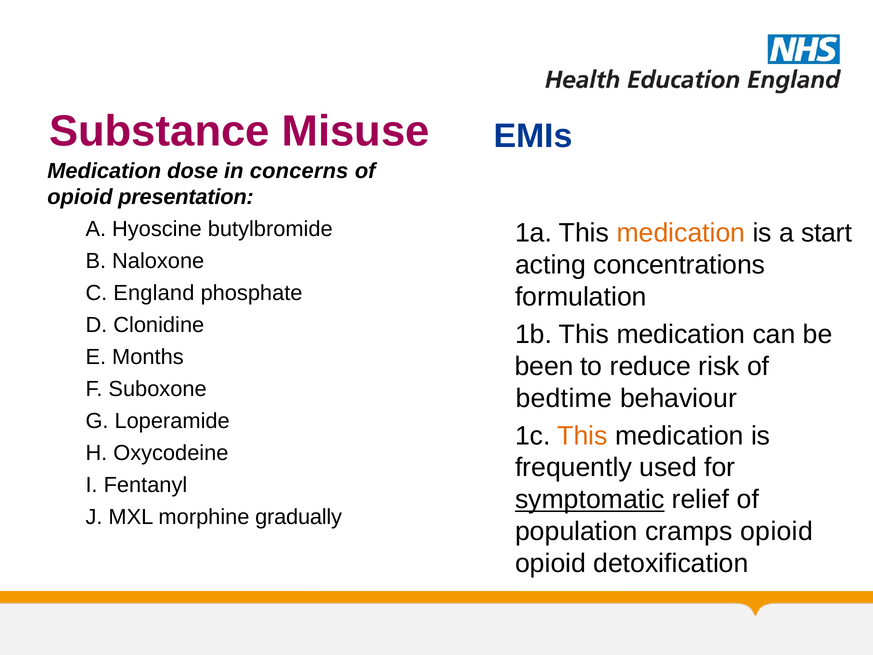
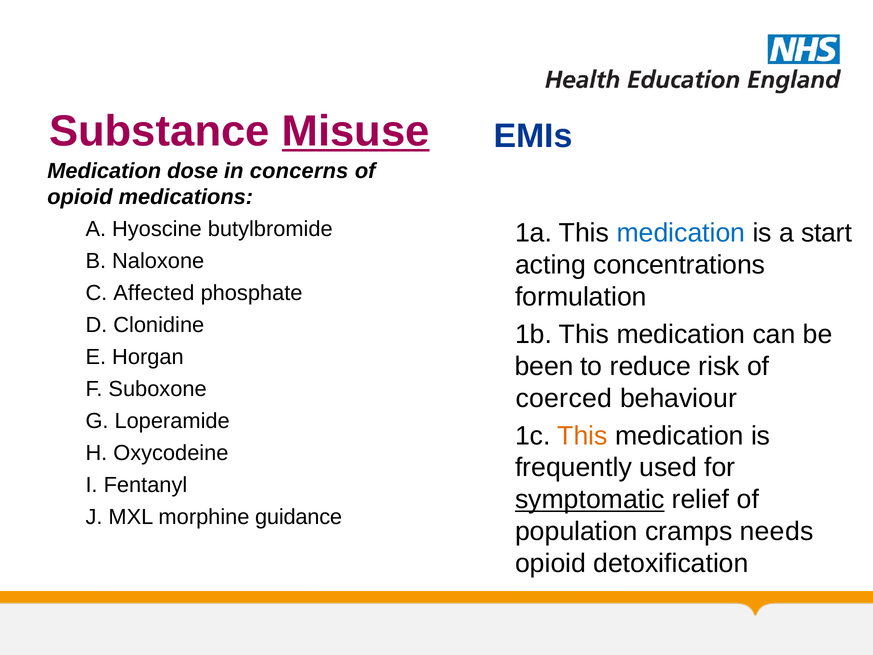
Misuse underline: none -> present
presentation: presentation -> medications
medication at (681, 233) colour: orange -> blue
England: England -> Affected
Months: Months -> Horgan
bedtime: bedtime -> coerced
gradually: gradually -> guidance
cramps opioid: opioid -> needs
